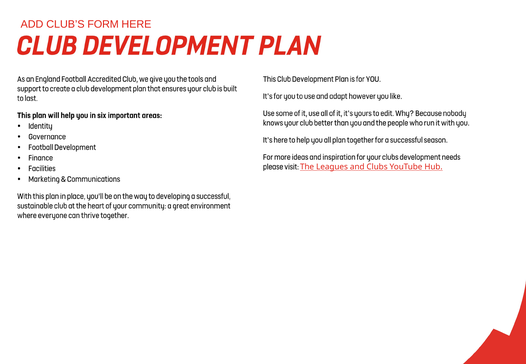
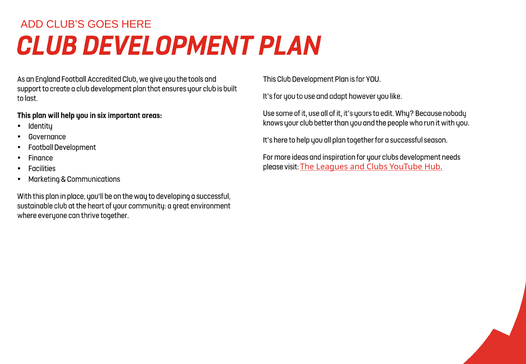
FORM: FORM -> GOES
